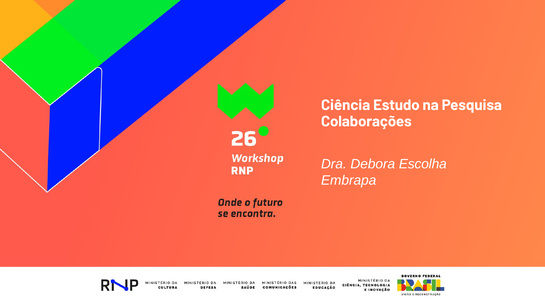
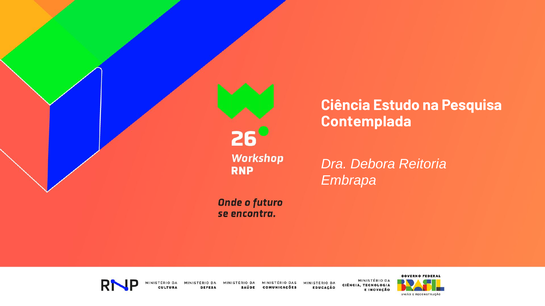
Colaborações: Colaborações -> Contemplada
Escolha: Escolha -> Reitoria
